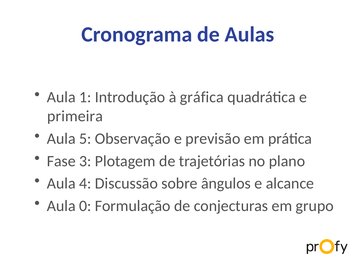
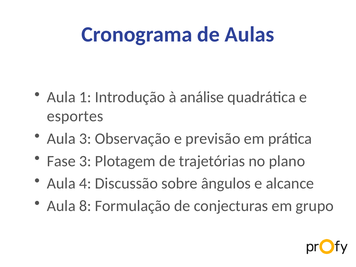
gráfica: gráfica -> análise
primeira: primeira -> esportes
Aula 5: 5 -> 3
0: 0 -> 8
